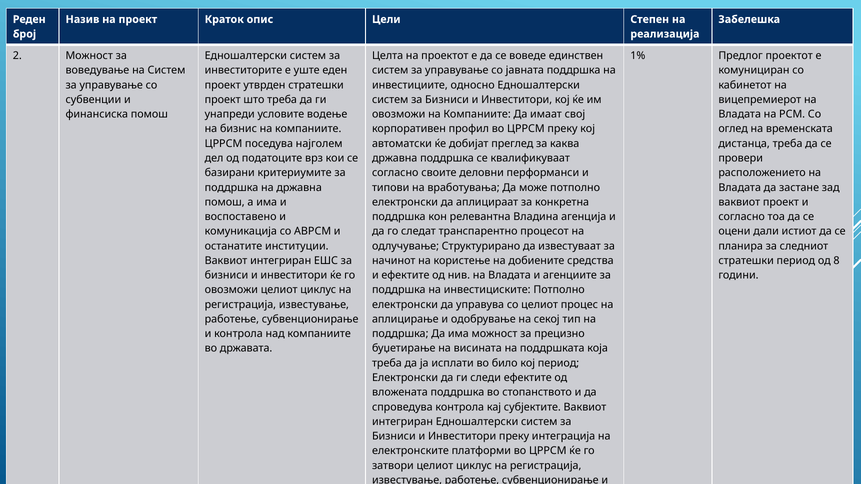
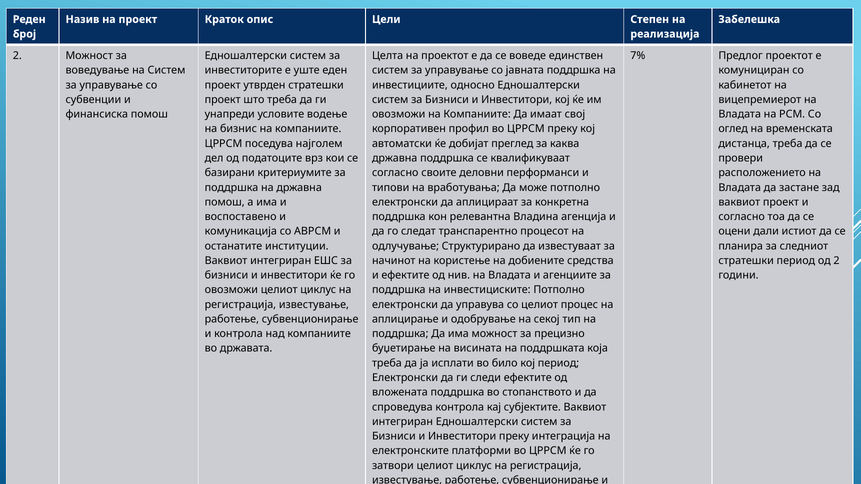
1%: 1% -> 7%
од 8: 8 -> 2
